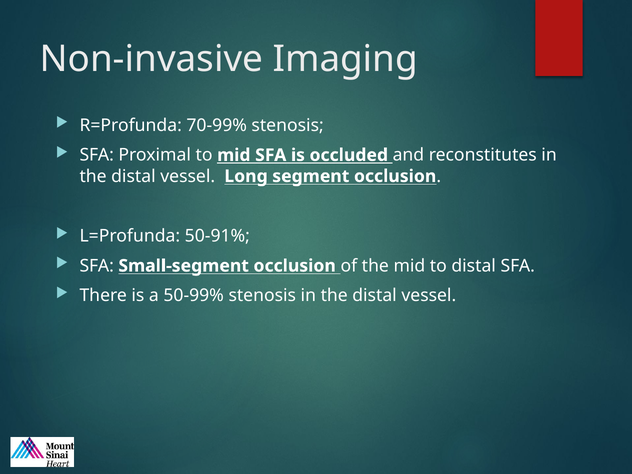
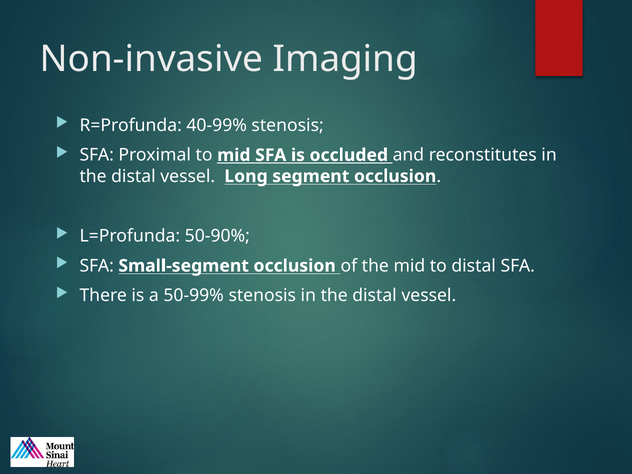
70-99%: 70-99% -> 40-99%
50-91%: 50-91% -> 50-90%
